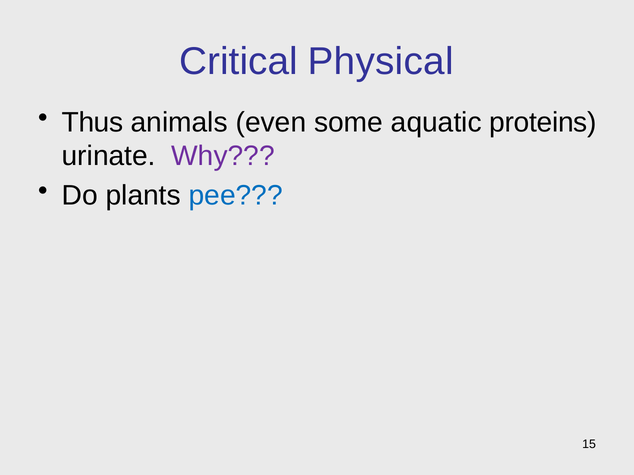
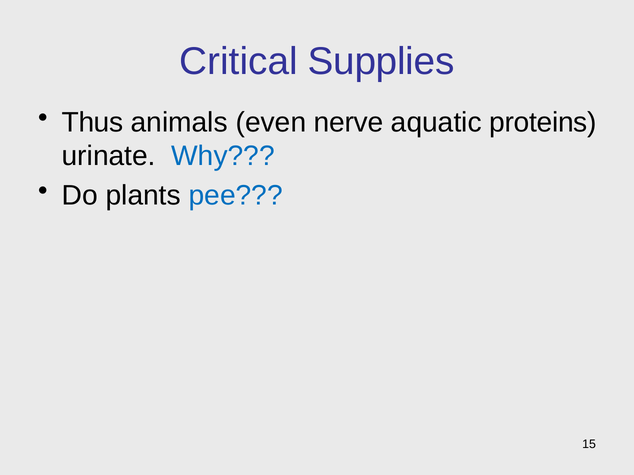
Physical: Physical -> Supplies
some: some -> nerve
Why colour: purple -> blue
